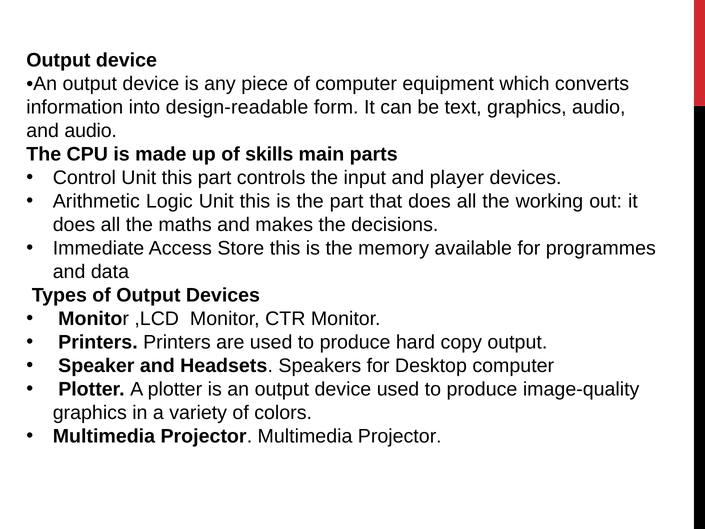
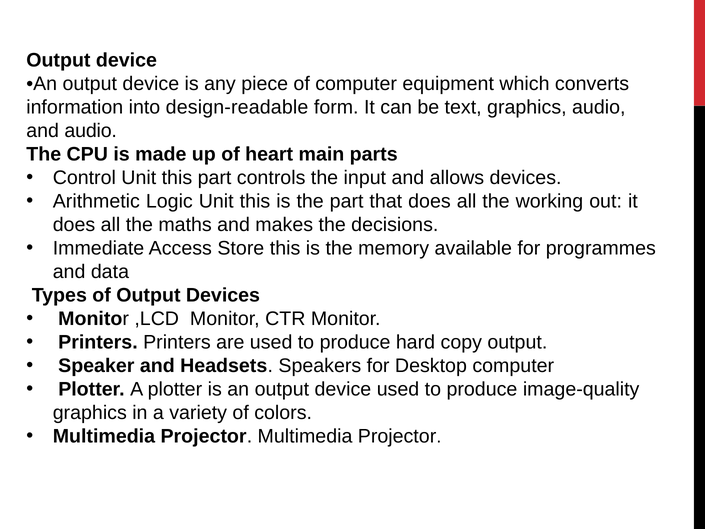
skills: skills -> heart
player: player -> allows
